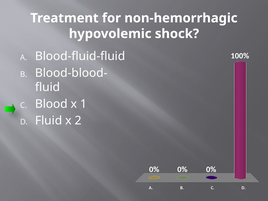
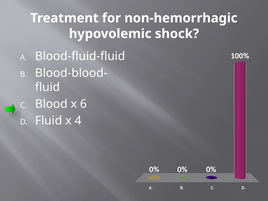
1: 1 -> 6
2: 2 -> 4
